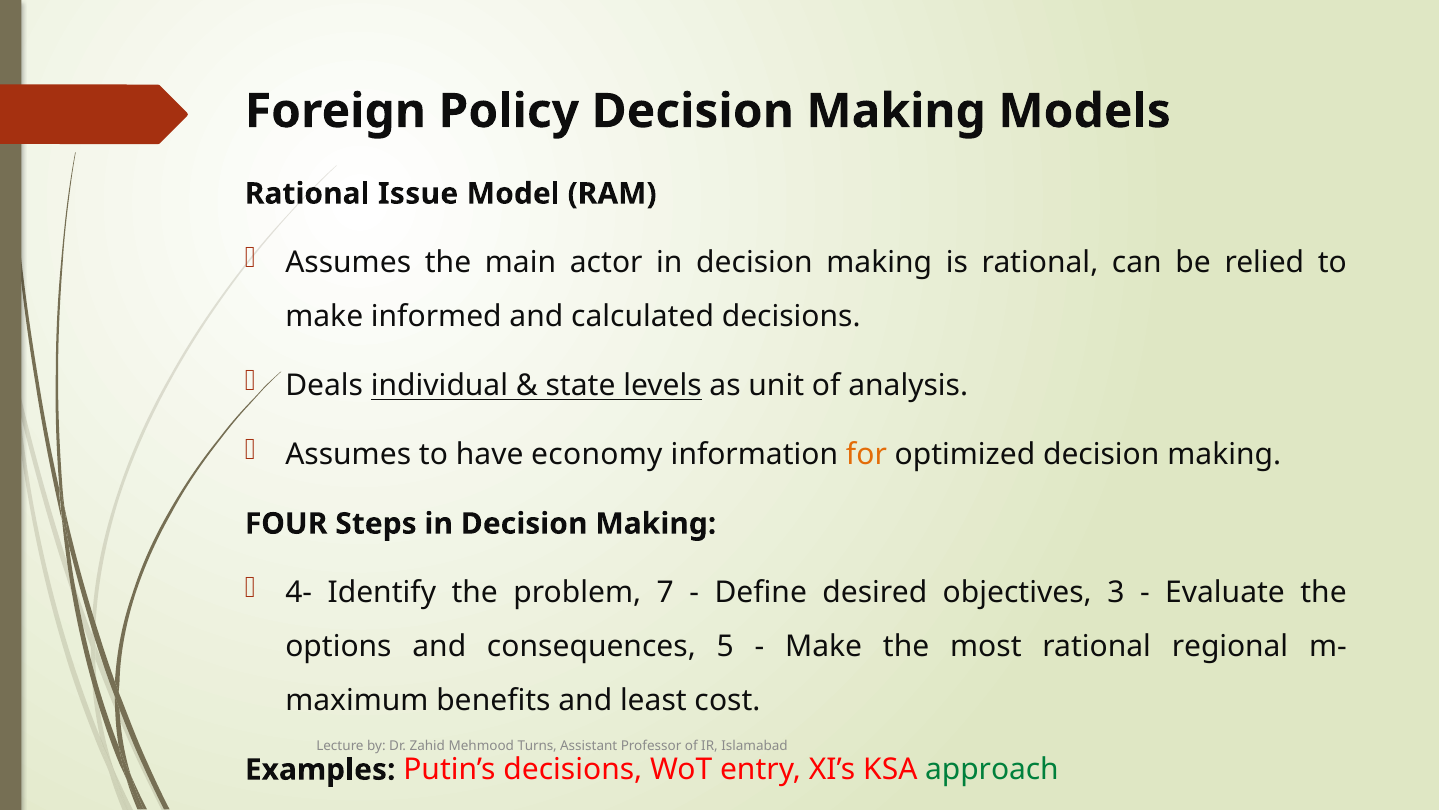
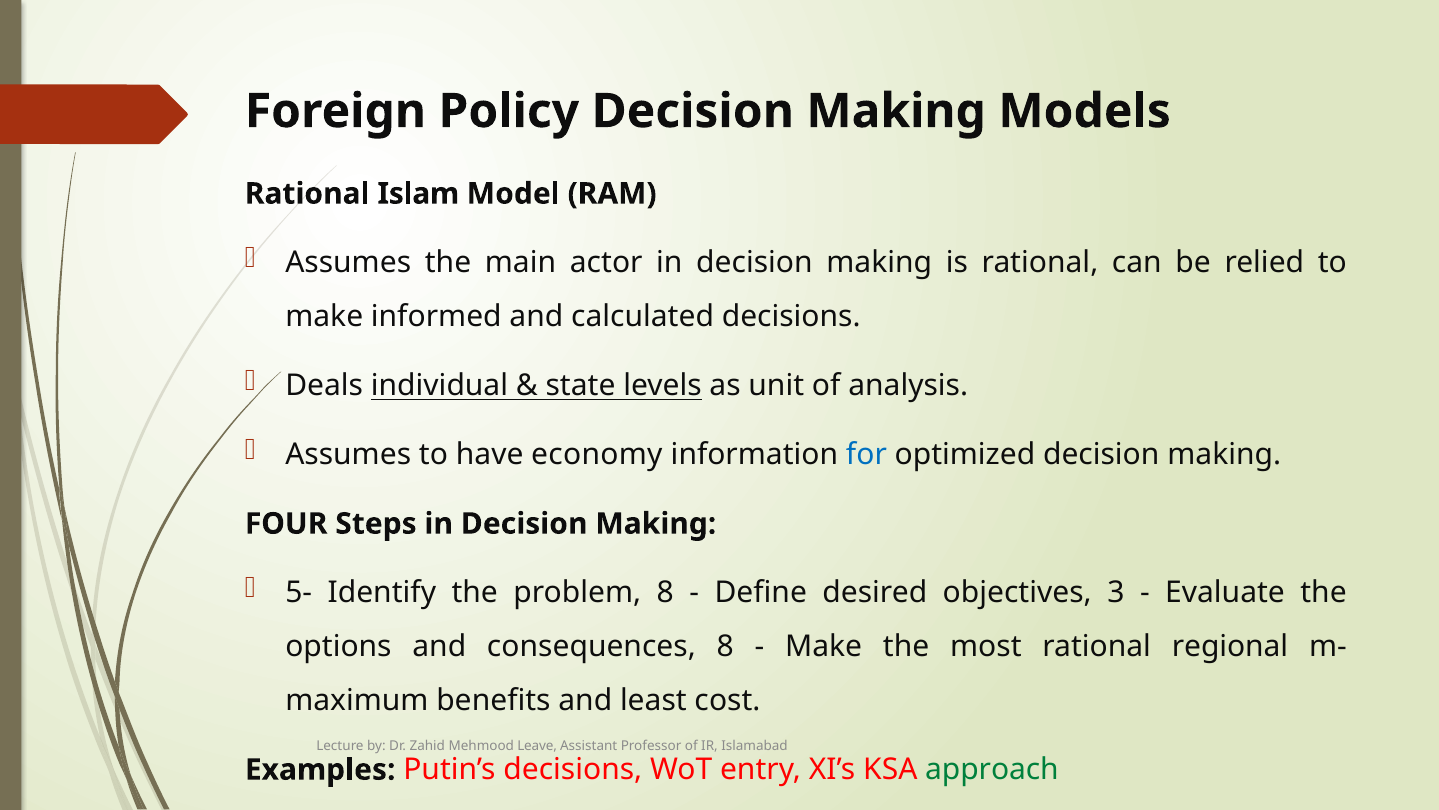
Issue: Issue -> Islam
for colour: orange -> blue
4-: 4- -> 5-
problem 7: 7 -> 8
consequences 5: 5 -> 8
Turns: Turns -> Leave
